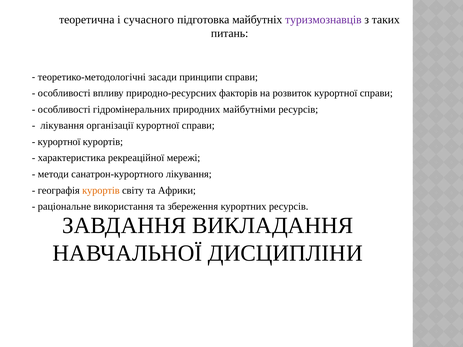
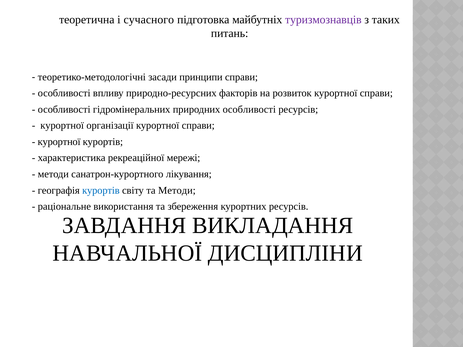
природних майбутніми: майбутніми -> особливості
лікування at (62, 126): лікування -> курортної
курортів at (101, 190) colour: orange -> blue
та Африки: Африки -> Методи
